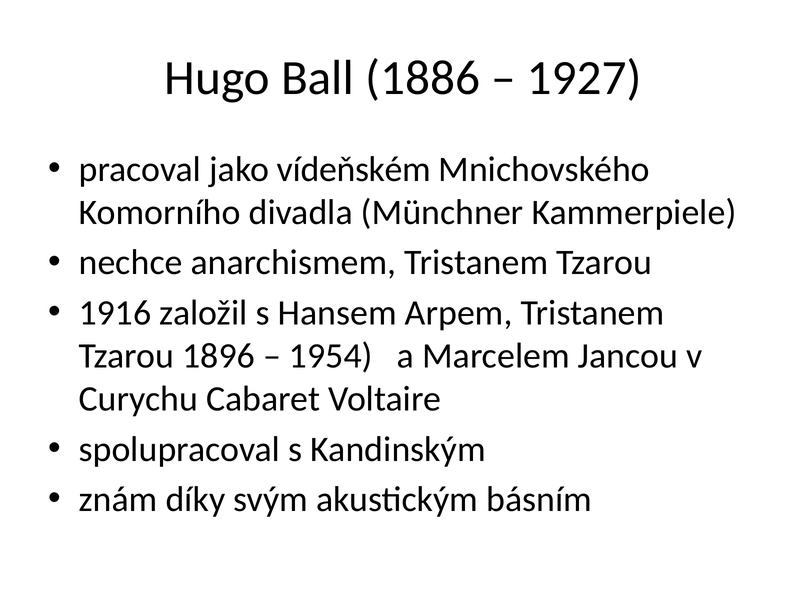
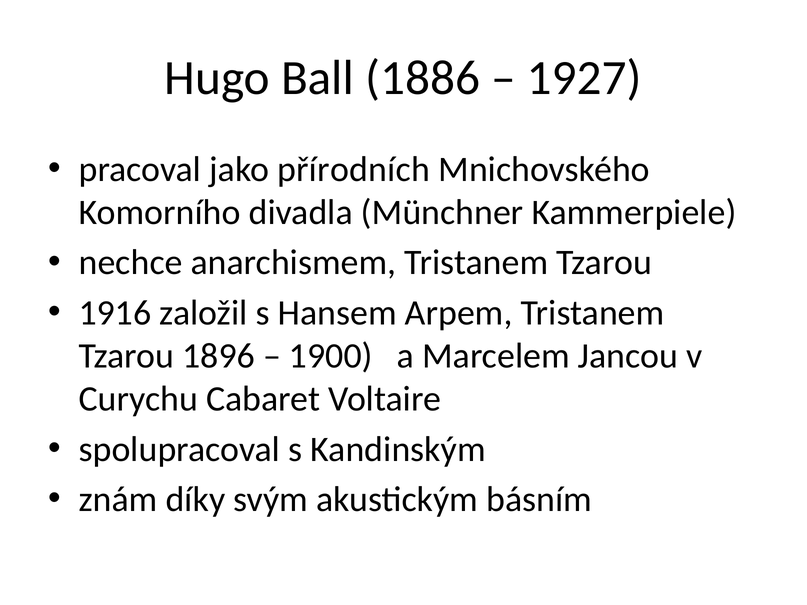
vídeňském: vídeňském -> přírodních
1954: 1954 -> 1900
